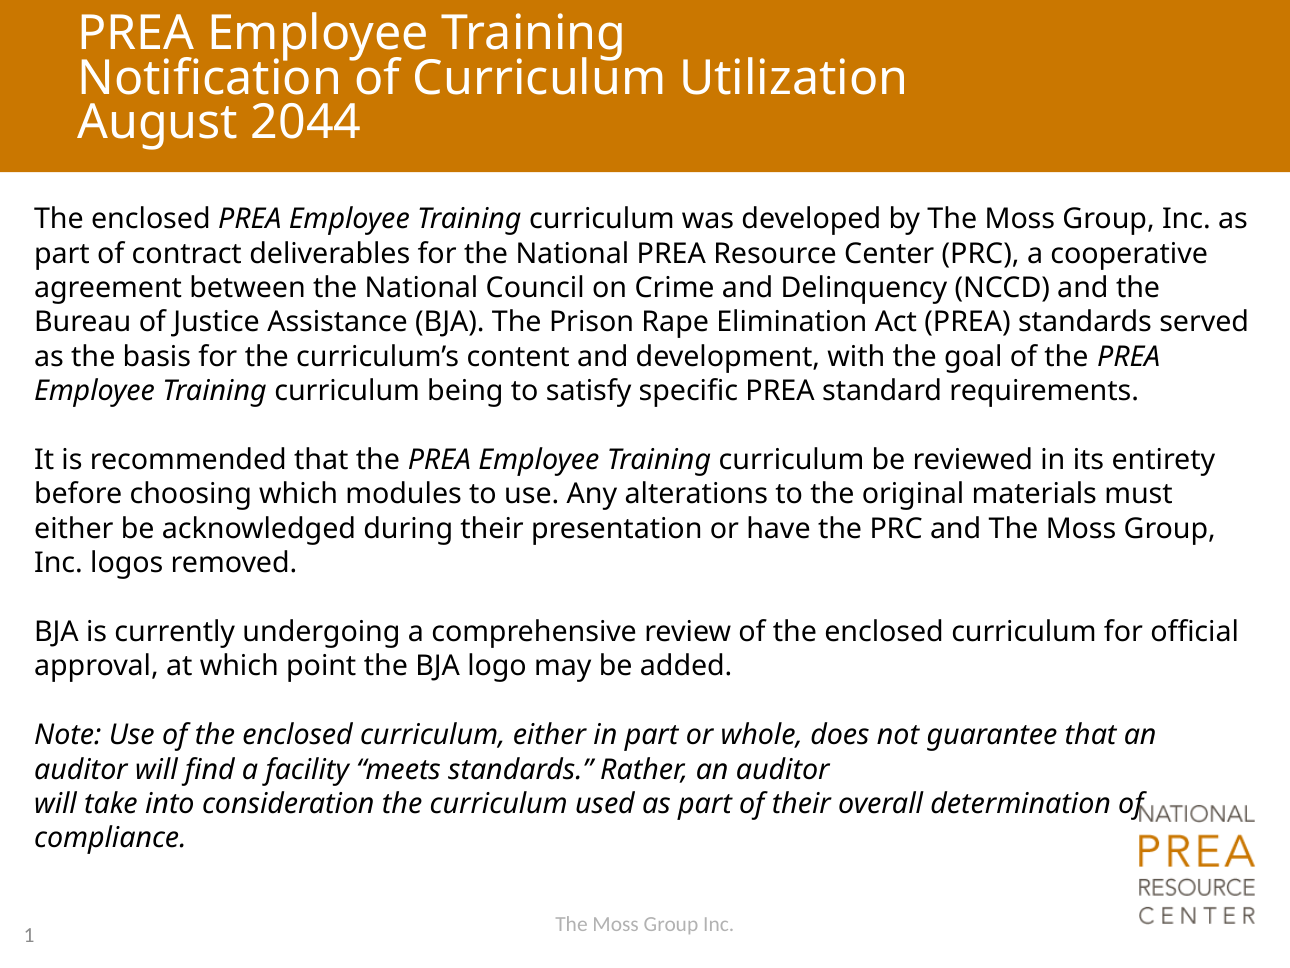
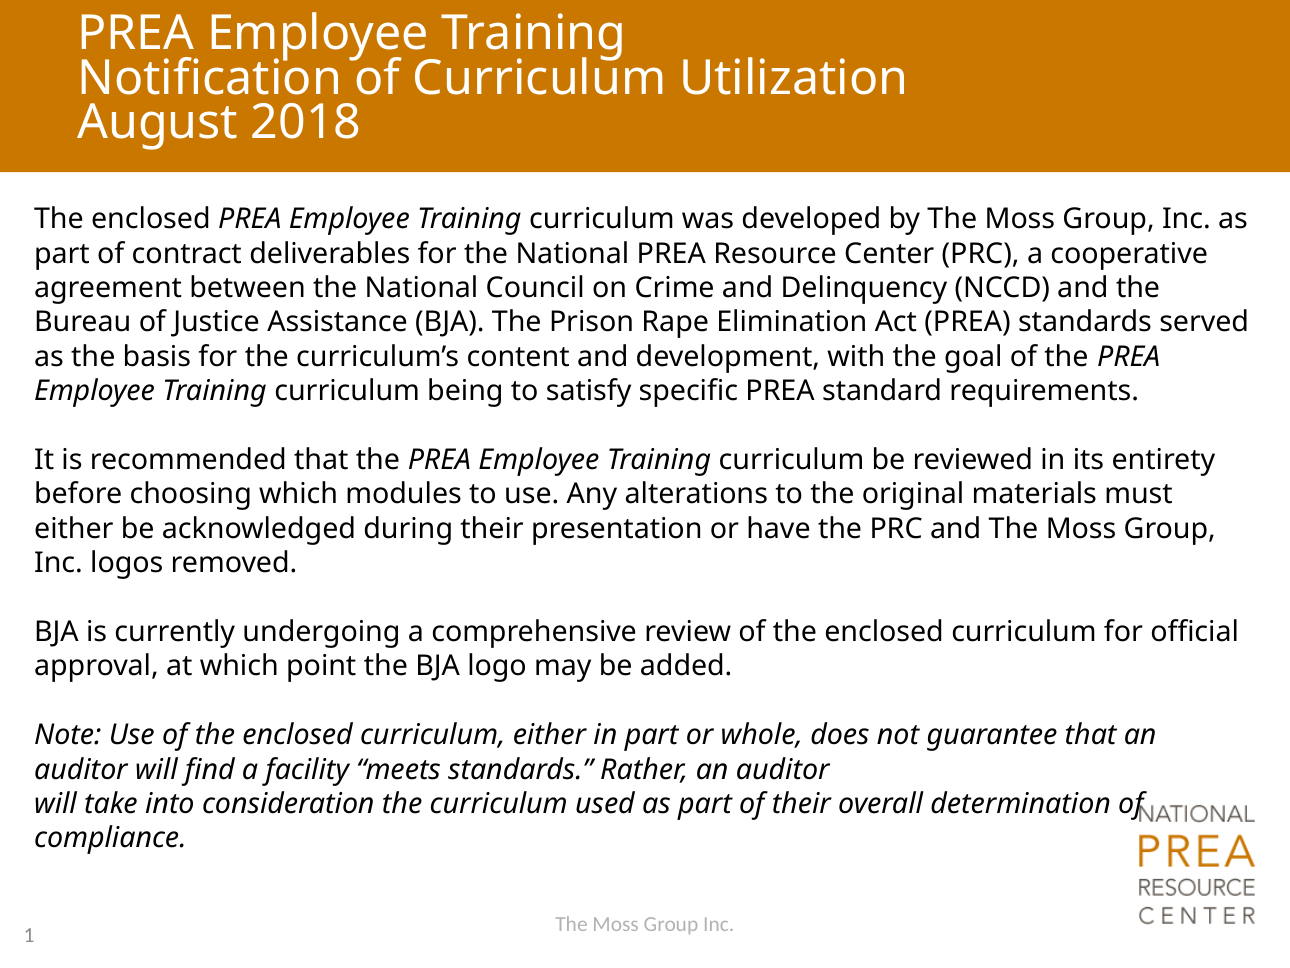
2044: 2044 -> 2018
